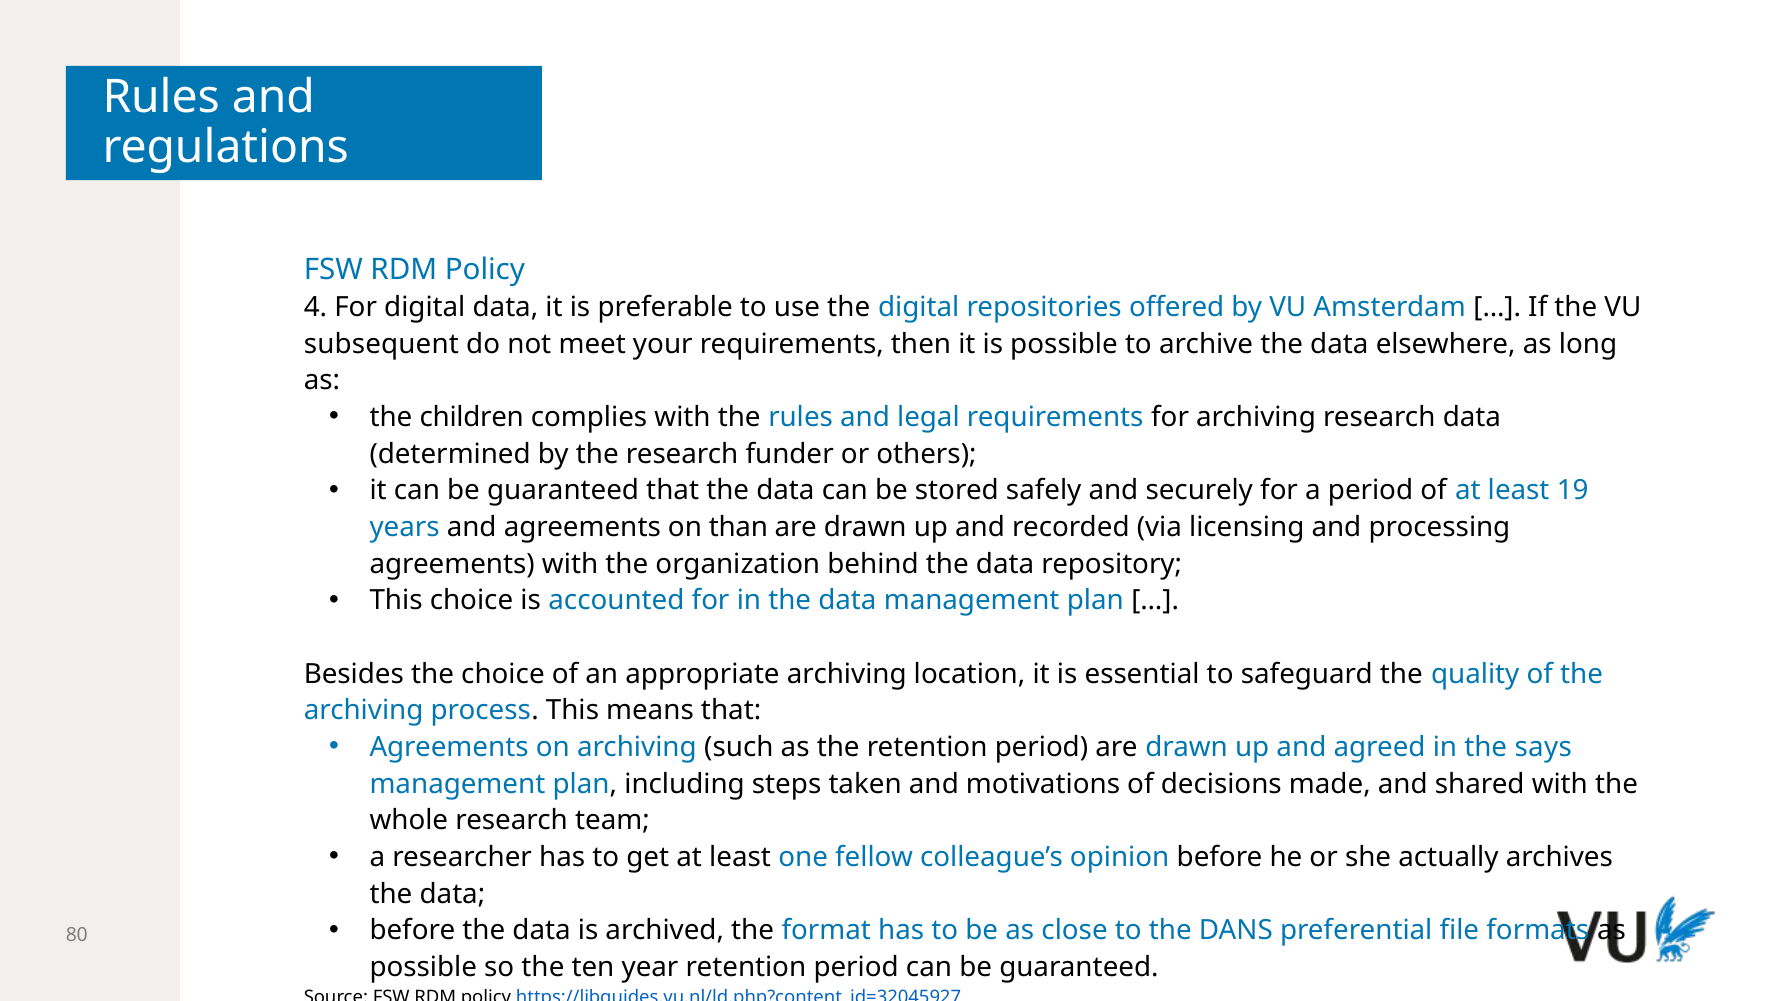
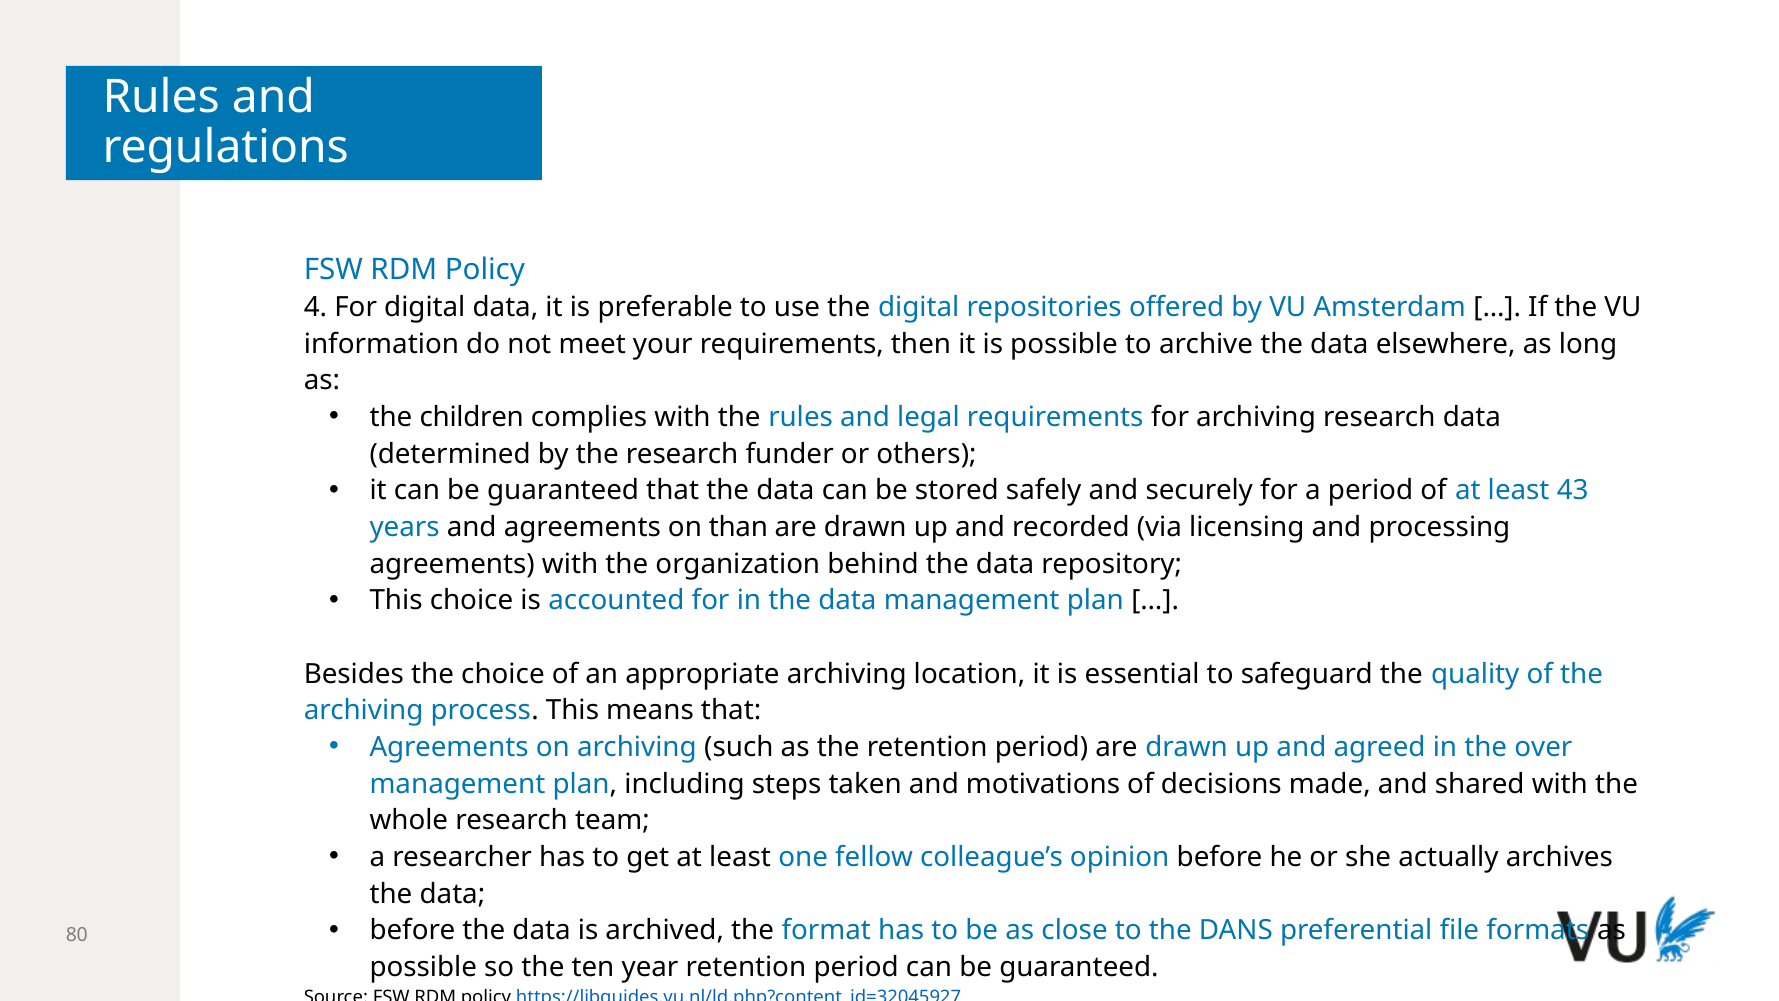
subsequent: subsequent -> information
19: 19 -> 43
says: says -> over
